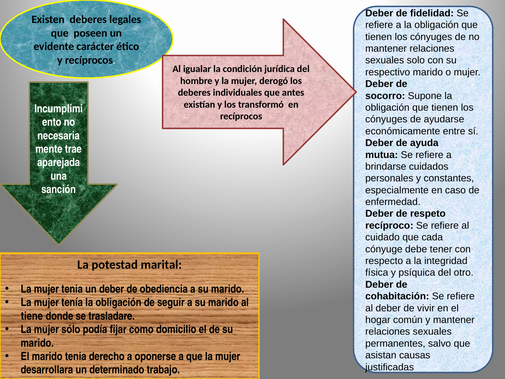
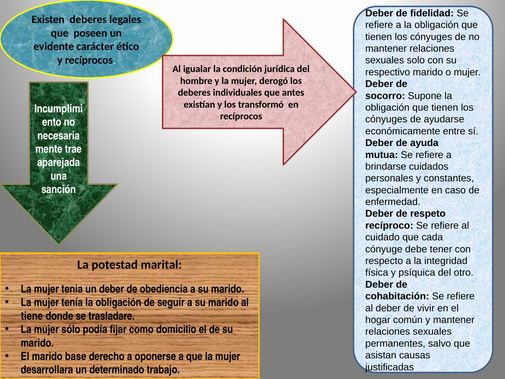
marido tenia: tenia -> base
